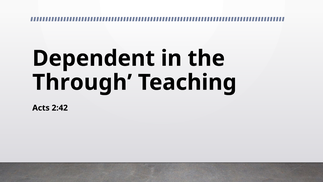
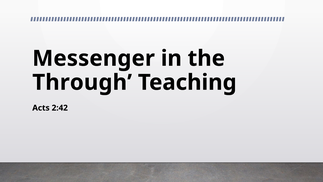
Dependent: Dependent -> Messenger
